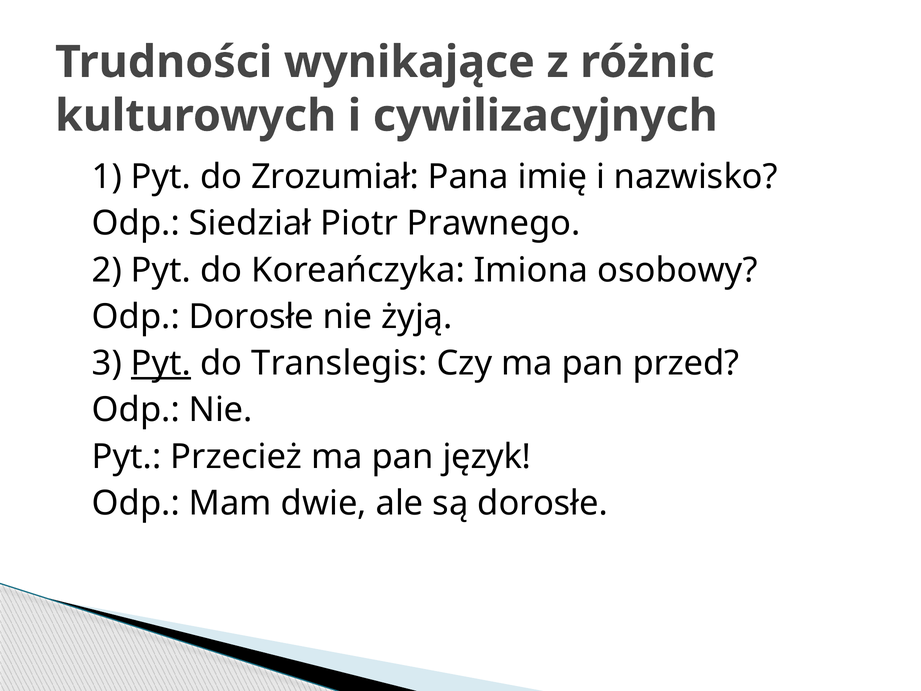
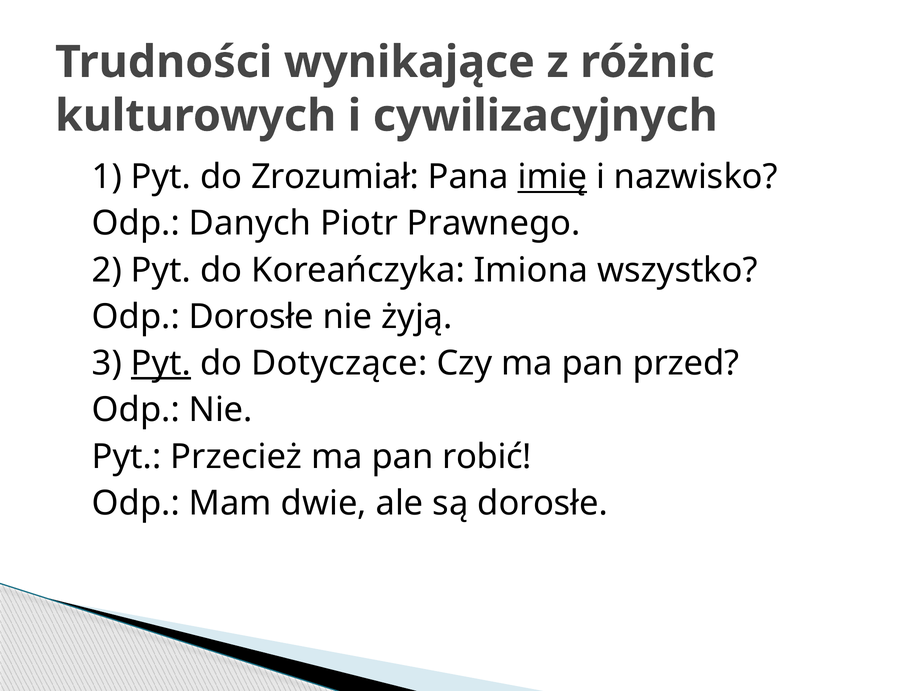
imię underline: none -> present
Siedział: Siedział -> Danych
osobowy: osobowy -> wszystko
Translegis: Translegis -> Dotyczące
język: język -> robić
